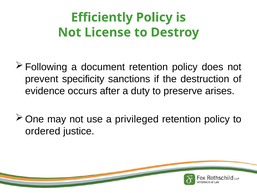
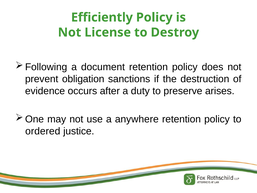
specificity: specificity -> obligation
privileged: privileged -> anywhere
